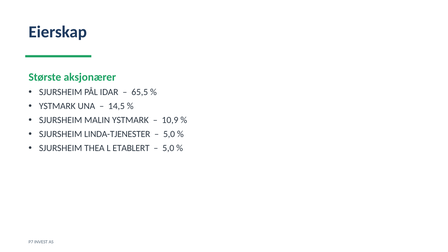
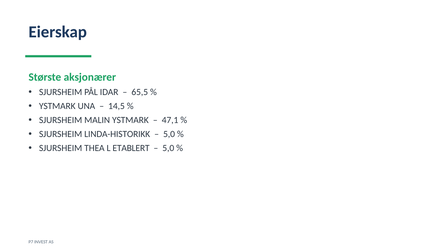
10,9: 10,9 -> 47,1
LINDA-TJENESTER: LINDA-TJENESTER -> LINDA-HISTORIKK
